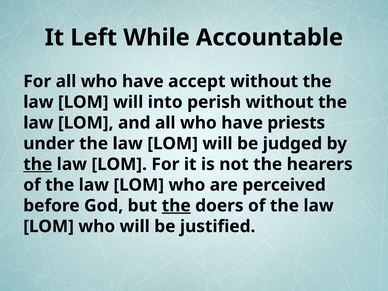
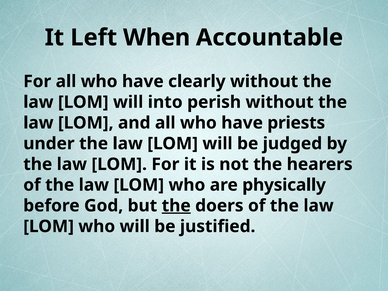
While: While -> When
accept: accept -> clearly
the at (38, 164) underline: present -> none
perceived: perceived -> physically
